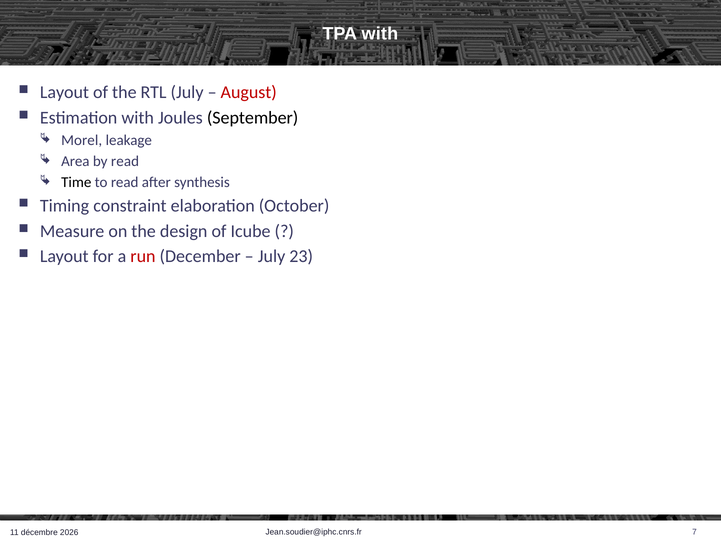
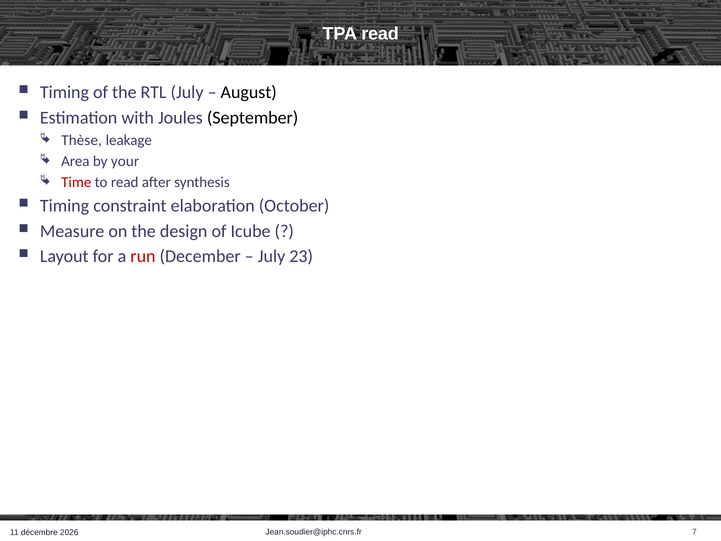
TPA with: with -> read
Layout at (64, 92): Layout -> Timing
August colour: red -> black
Morel: Morel -> Thèse
by read: read -> your
Time colour: black -> red
